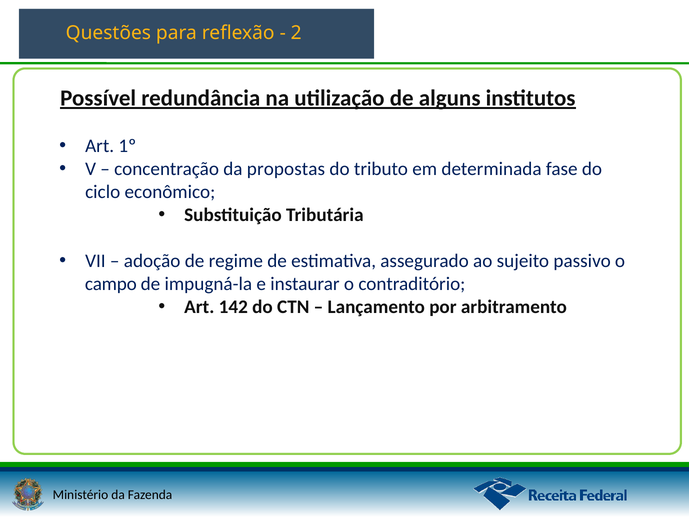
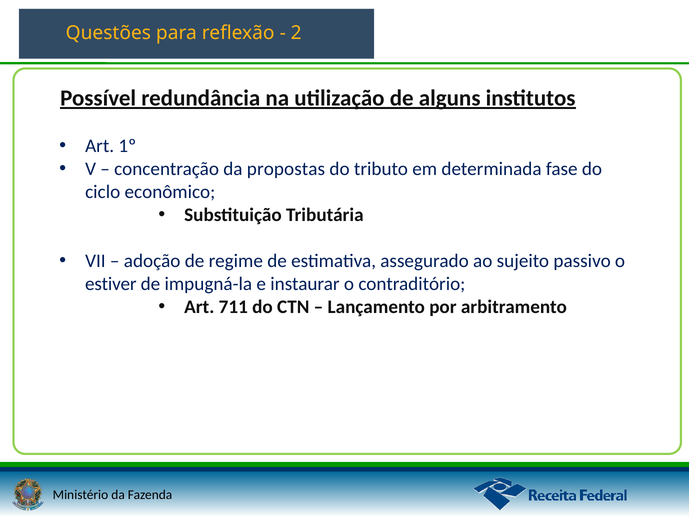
campo: campo -> estiver
142: 142 -> 711
